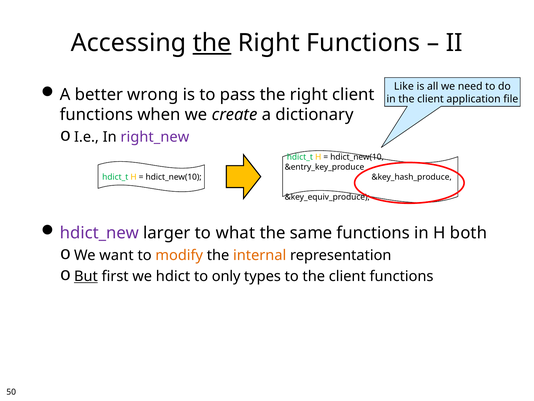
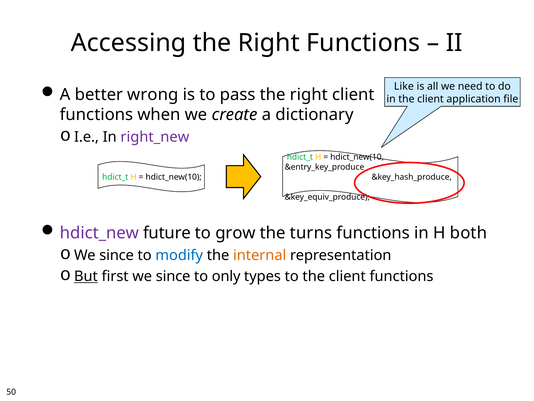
the at (212, 43) underline: present -> none
larger: larger -> future
what: what -> grow
same: same -> turns
want at (116, 255): want -> since
modify colour: orange -> blue
first we hdict: hdict -> since
